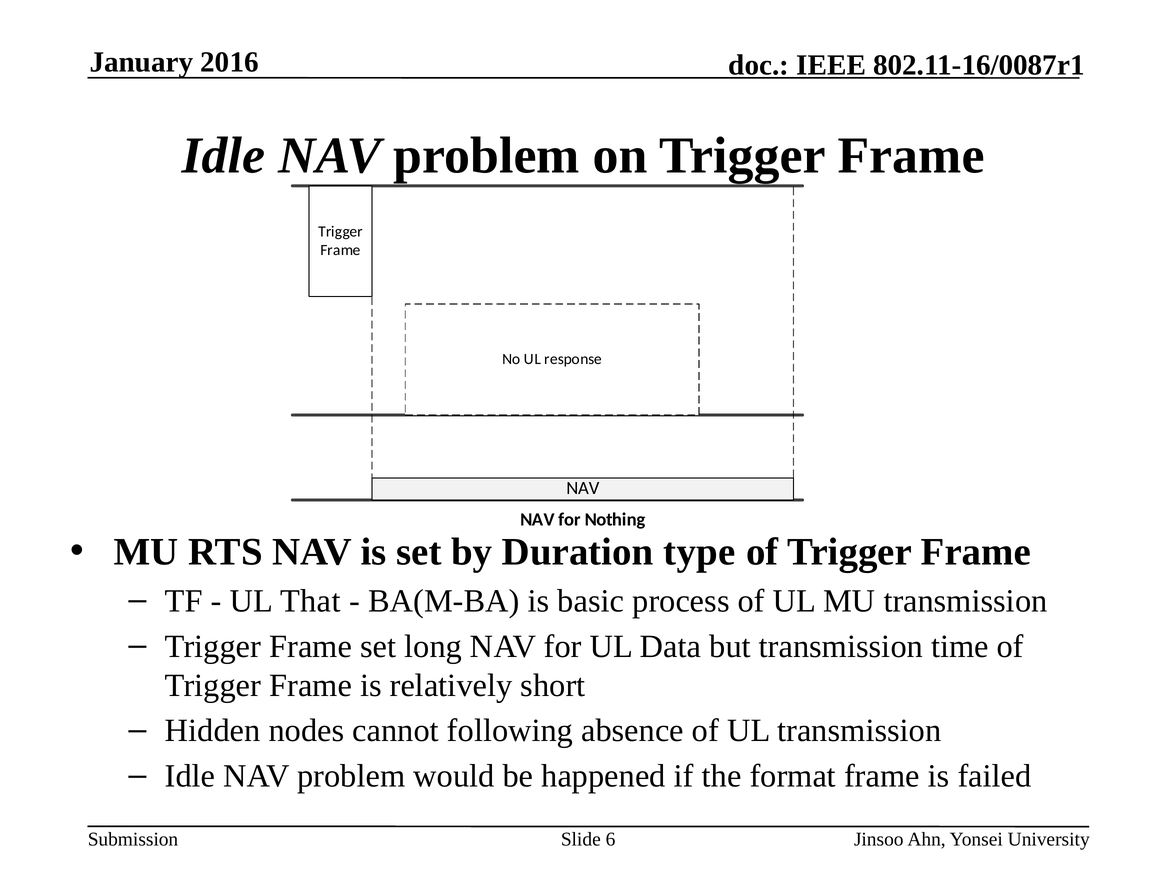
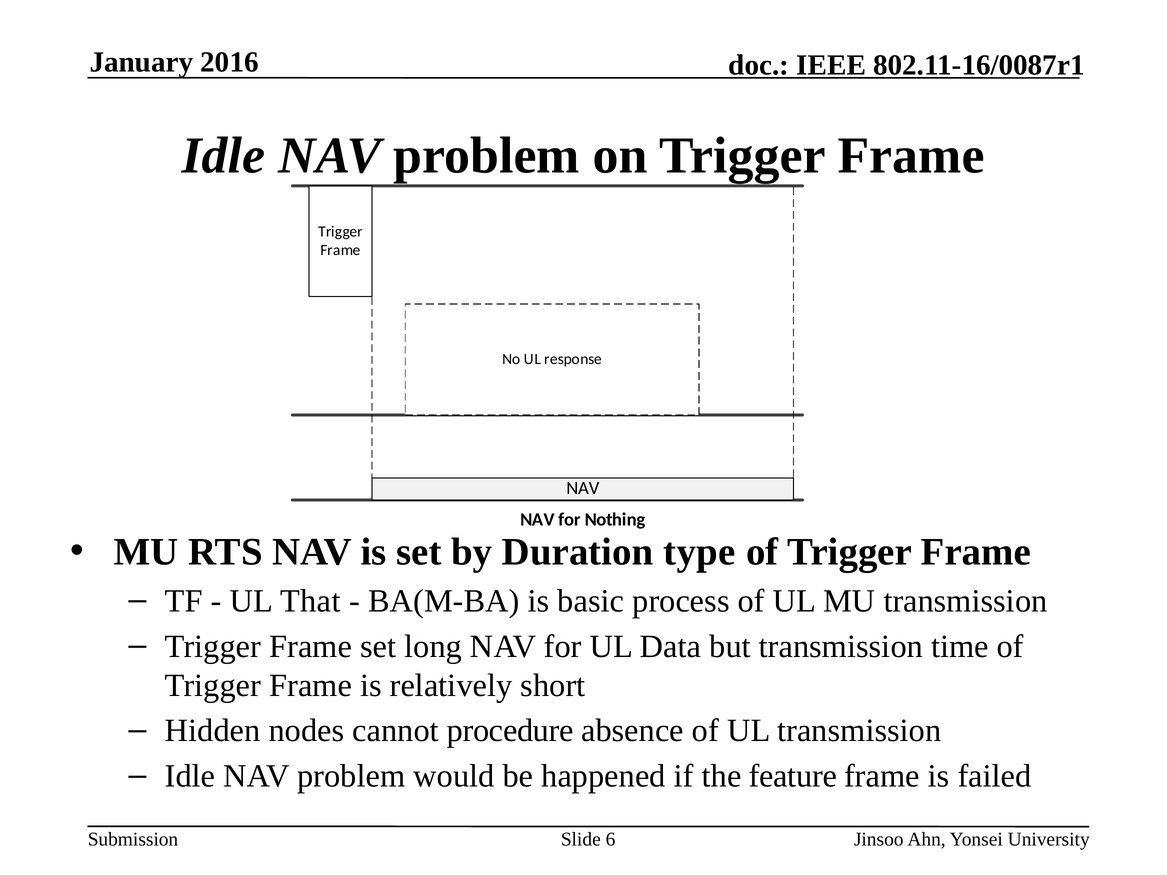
following: following -> procedure
format: format -> feature
